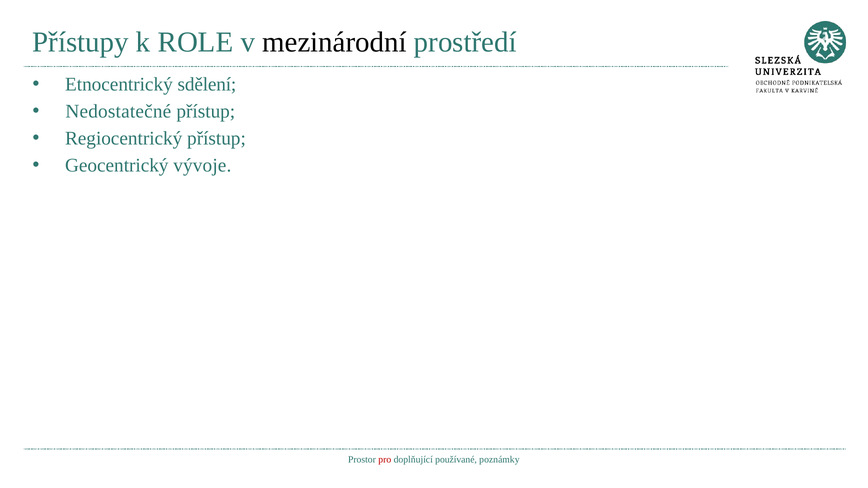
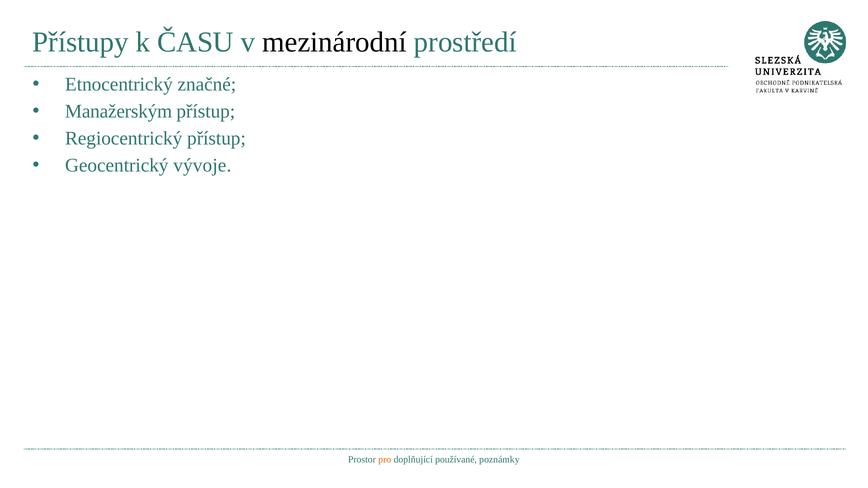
ROLE: ROLE -> ČASU
sdělení: sdělení -> značné
Nedostatečné: Nedostatečné -> Manažerským
pro colour: red -> orange
